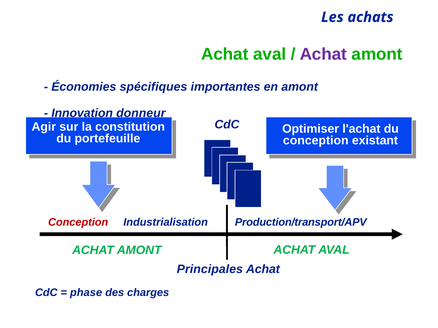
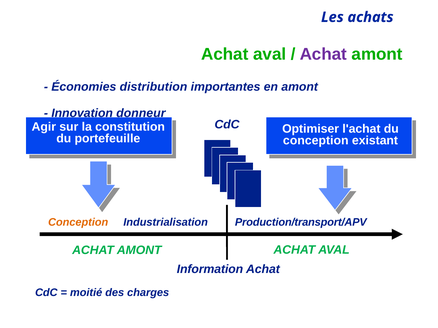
spécifiques: spécifiques -> distribution
Conception at (78, 222) colour: red -> orange
Principales: Principales -> Information
phase: phase -> moitié
